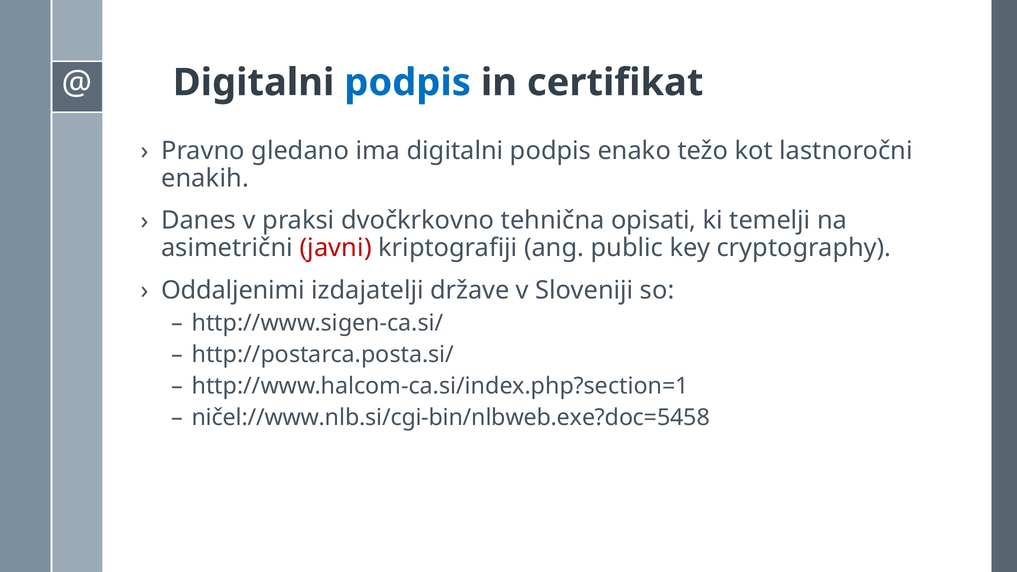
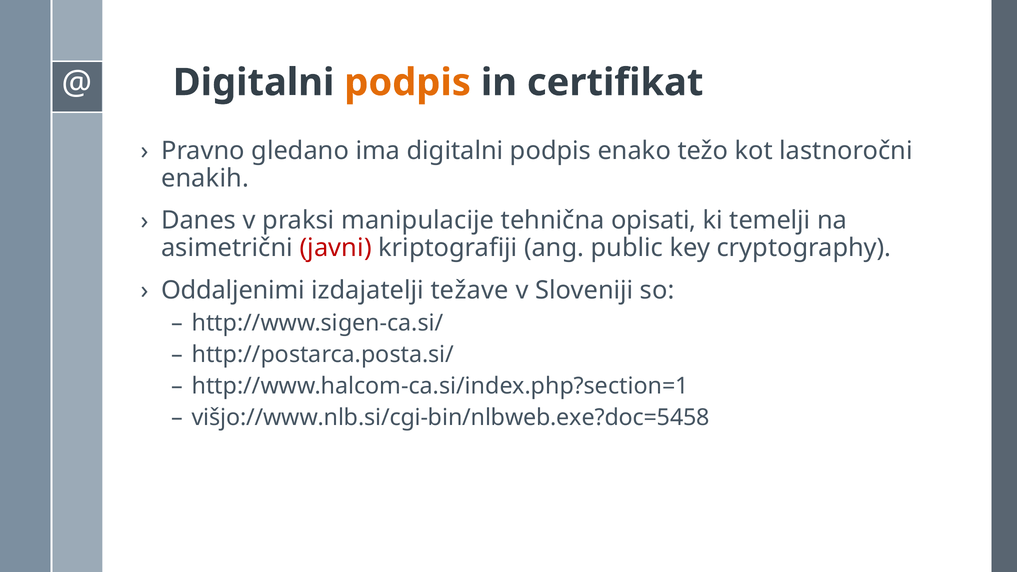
podpis at (408, 83) colour: blue -> orange
dvočkrkovno: dvočkrkovno -> manipulacije
države: države -> težave
ničel://www.nlb.si/cgi-bin/nlbweb.exe?doc=5458: ničel://www.nlb.si/cgi-bin/nlbweb.exe?doc=5458 -> višjo://www.nlb.si/cgi-bin/nlbweb.exe?doc=5458
